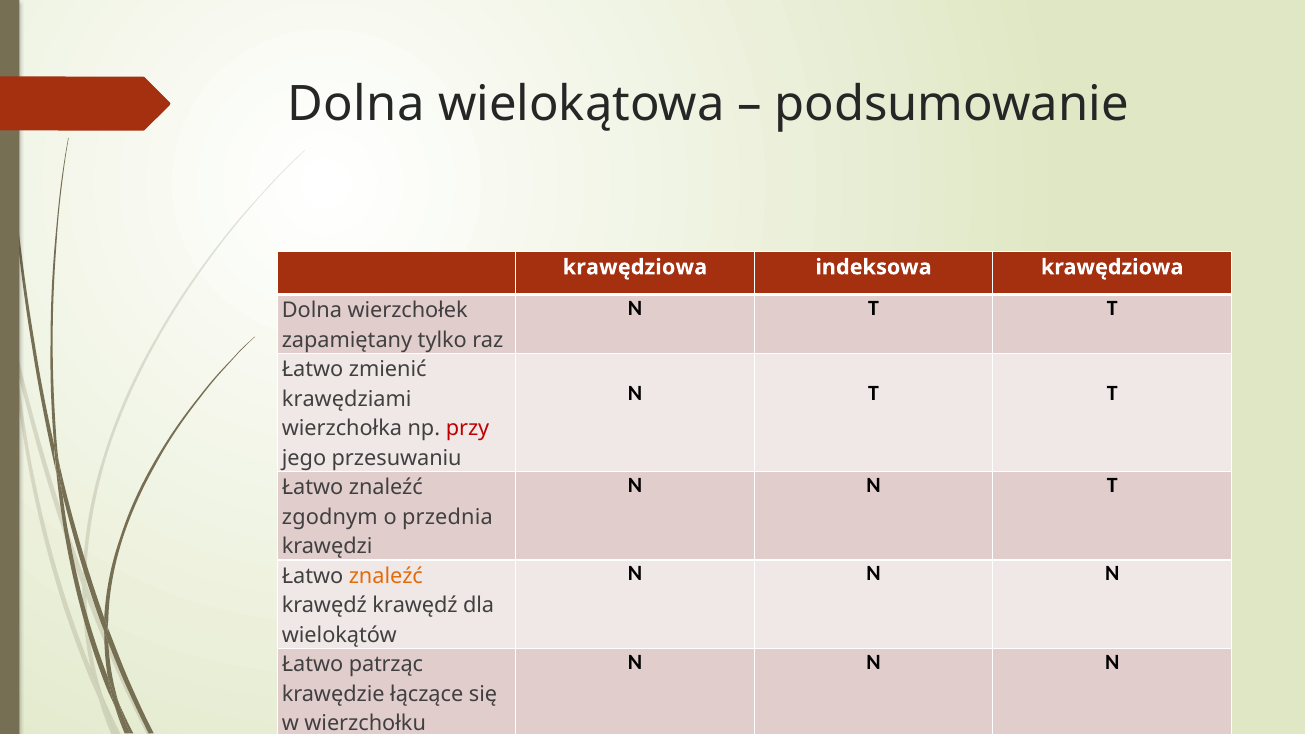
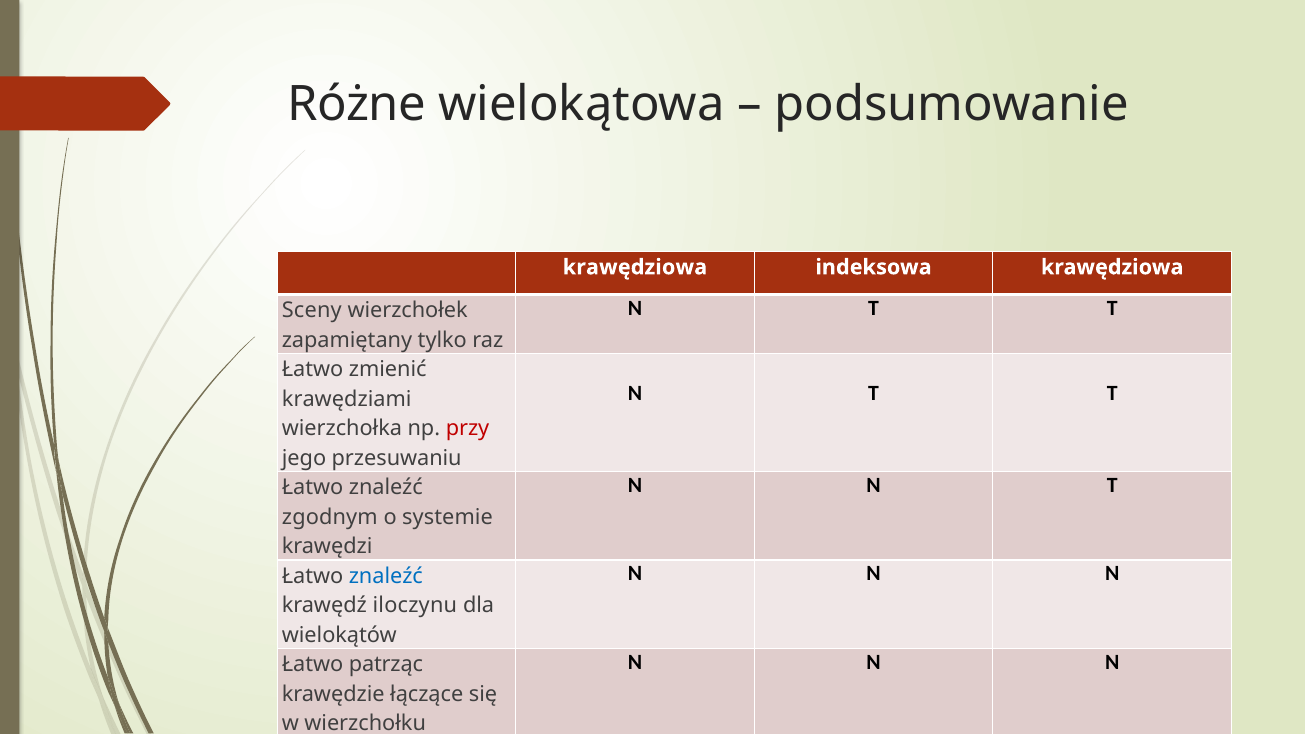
Dolna at (356, 104): Dolna -> Różne
Dolna at (312, 310): Dolna -> Sceny
przednia: przednia -> systemie
znaleźć at (386, 576) colour: orange -> blue
krawędź krawędź: krawędź -> iloczynu
